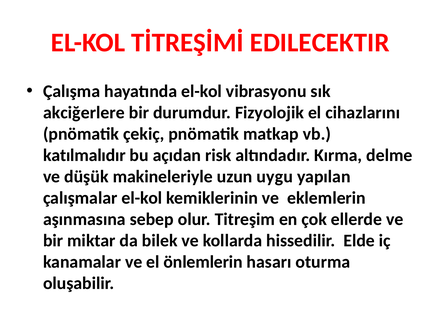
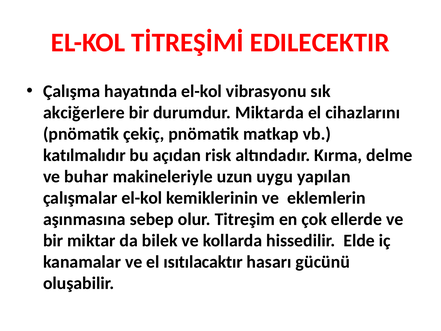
Fizyolojik: Fizyolojik -> Miktarda
düşük: düşük -> buhar
önlemlerin: önlemlerin -> ısıtılacaktır
oturma: oturma -> gücünü
